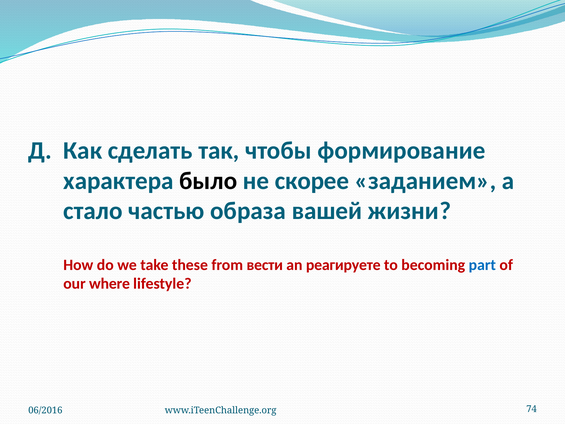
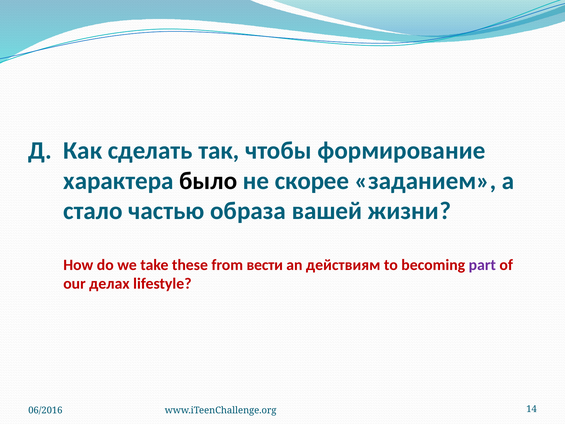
реагируете: реагируете -> действиям
part colour: blue -> purple
where: where -> делах
74: 74 -> 14
